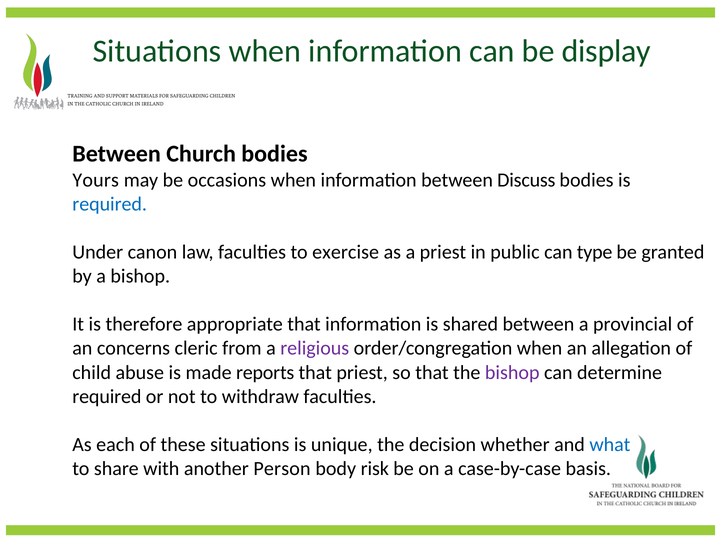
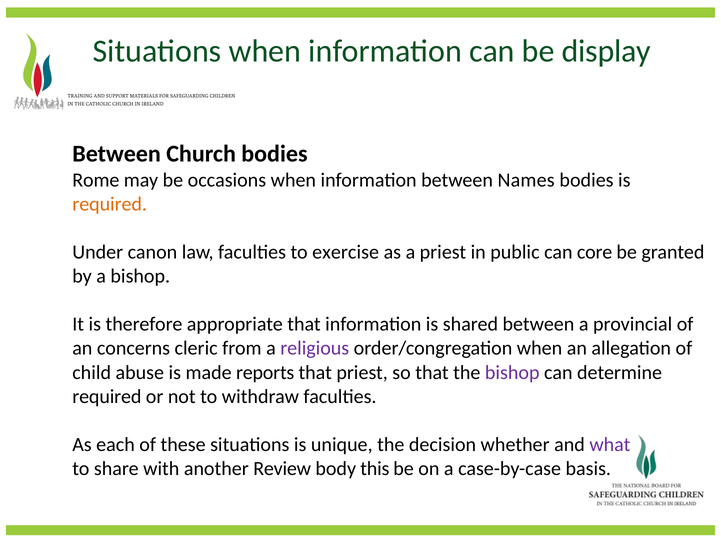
Yours: Yours -> Rome
Discuss: Discuss -> Names
required at (110, 204) colour: blue -> orange
type: type -> core
what colour: blue -> purple
Person: Person -> Review
risk: risk -> this
